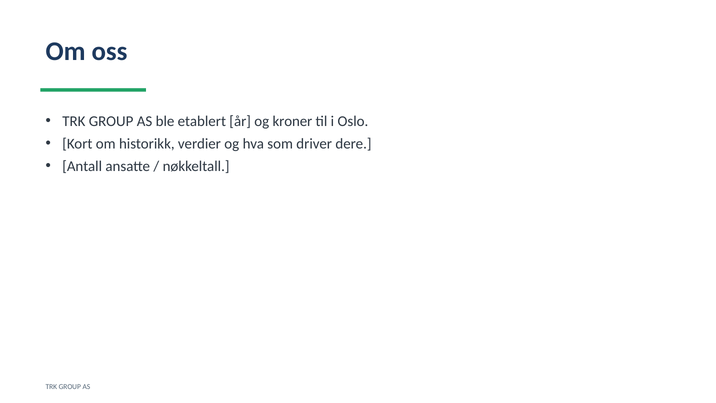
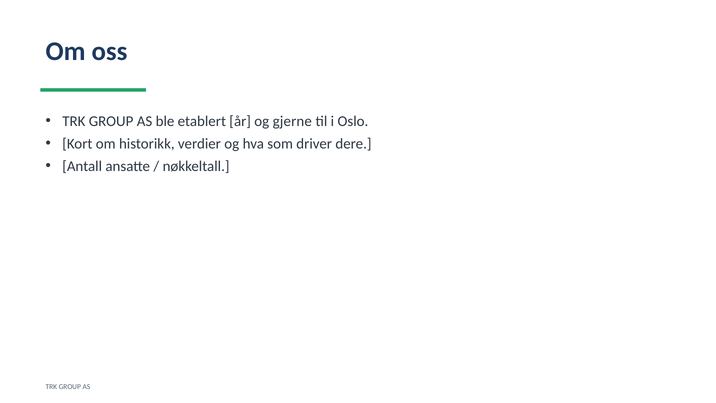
kroner: kroner -> gjerne
